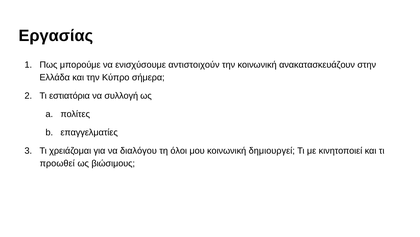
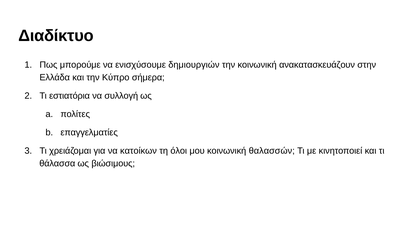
Εργασίας: Εργασίας -> Διαδίκτυο
αντιστοιχούν: αντιστοιχούν -> δημιουργιών
διαλόγου: διαλόγου -> κατοίκων
δημιουργεί: δημιουργεί -> θαλασσών
προωθεί: προωθεί -> θάλασσα
